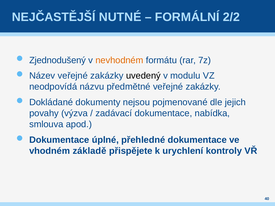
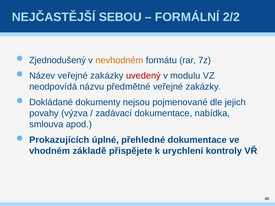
NUTNÉ: NUTNÉ -> SEBOU
uvedený colour: black -> red
Dokumentace at (59, 140): Dokumentace -> Prokazujících
